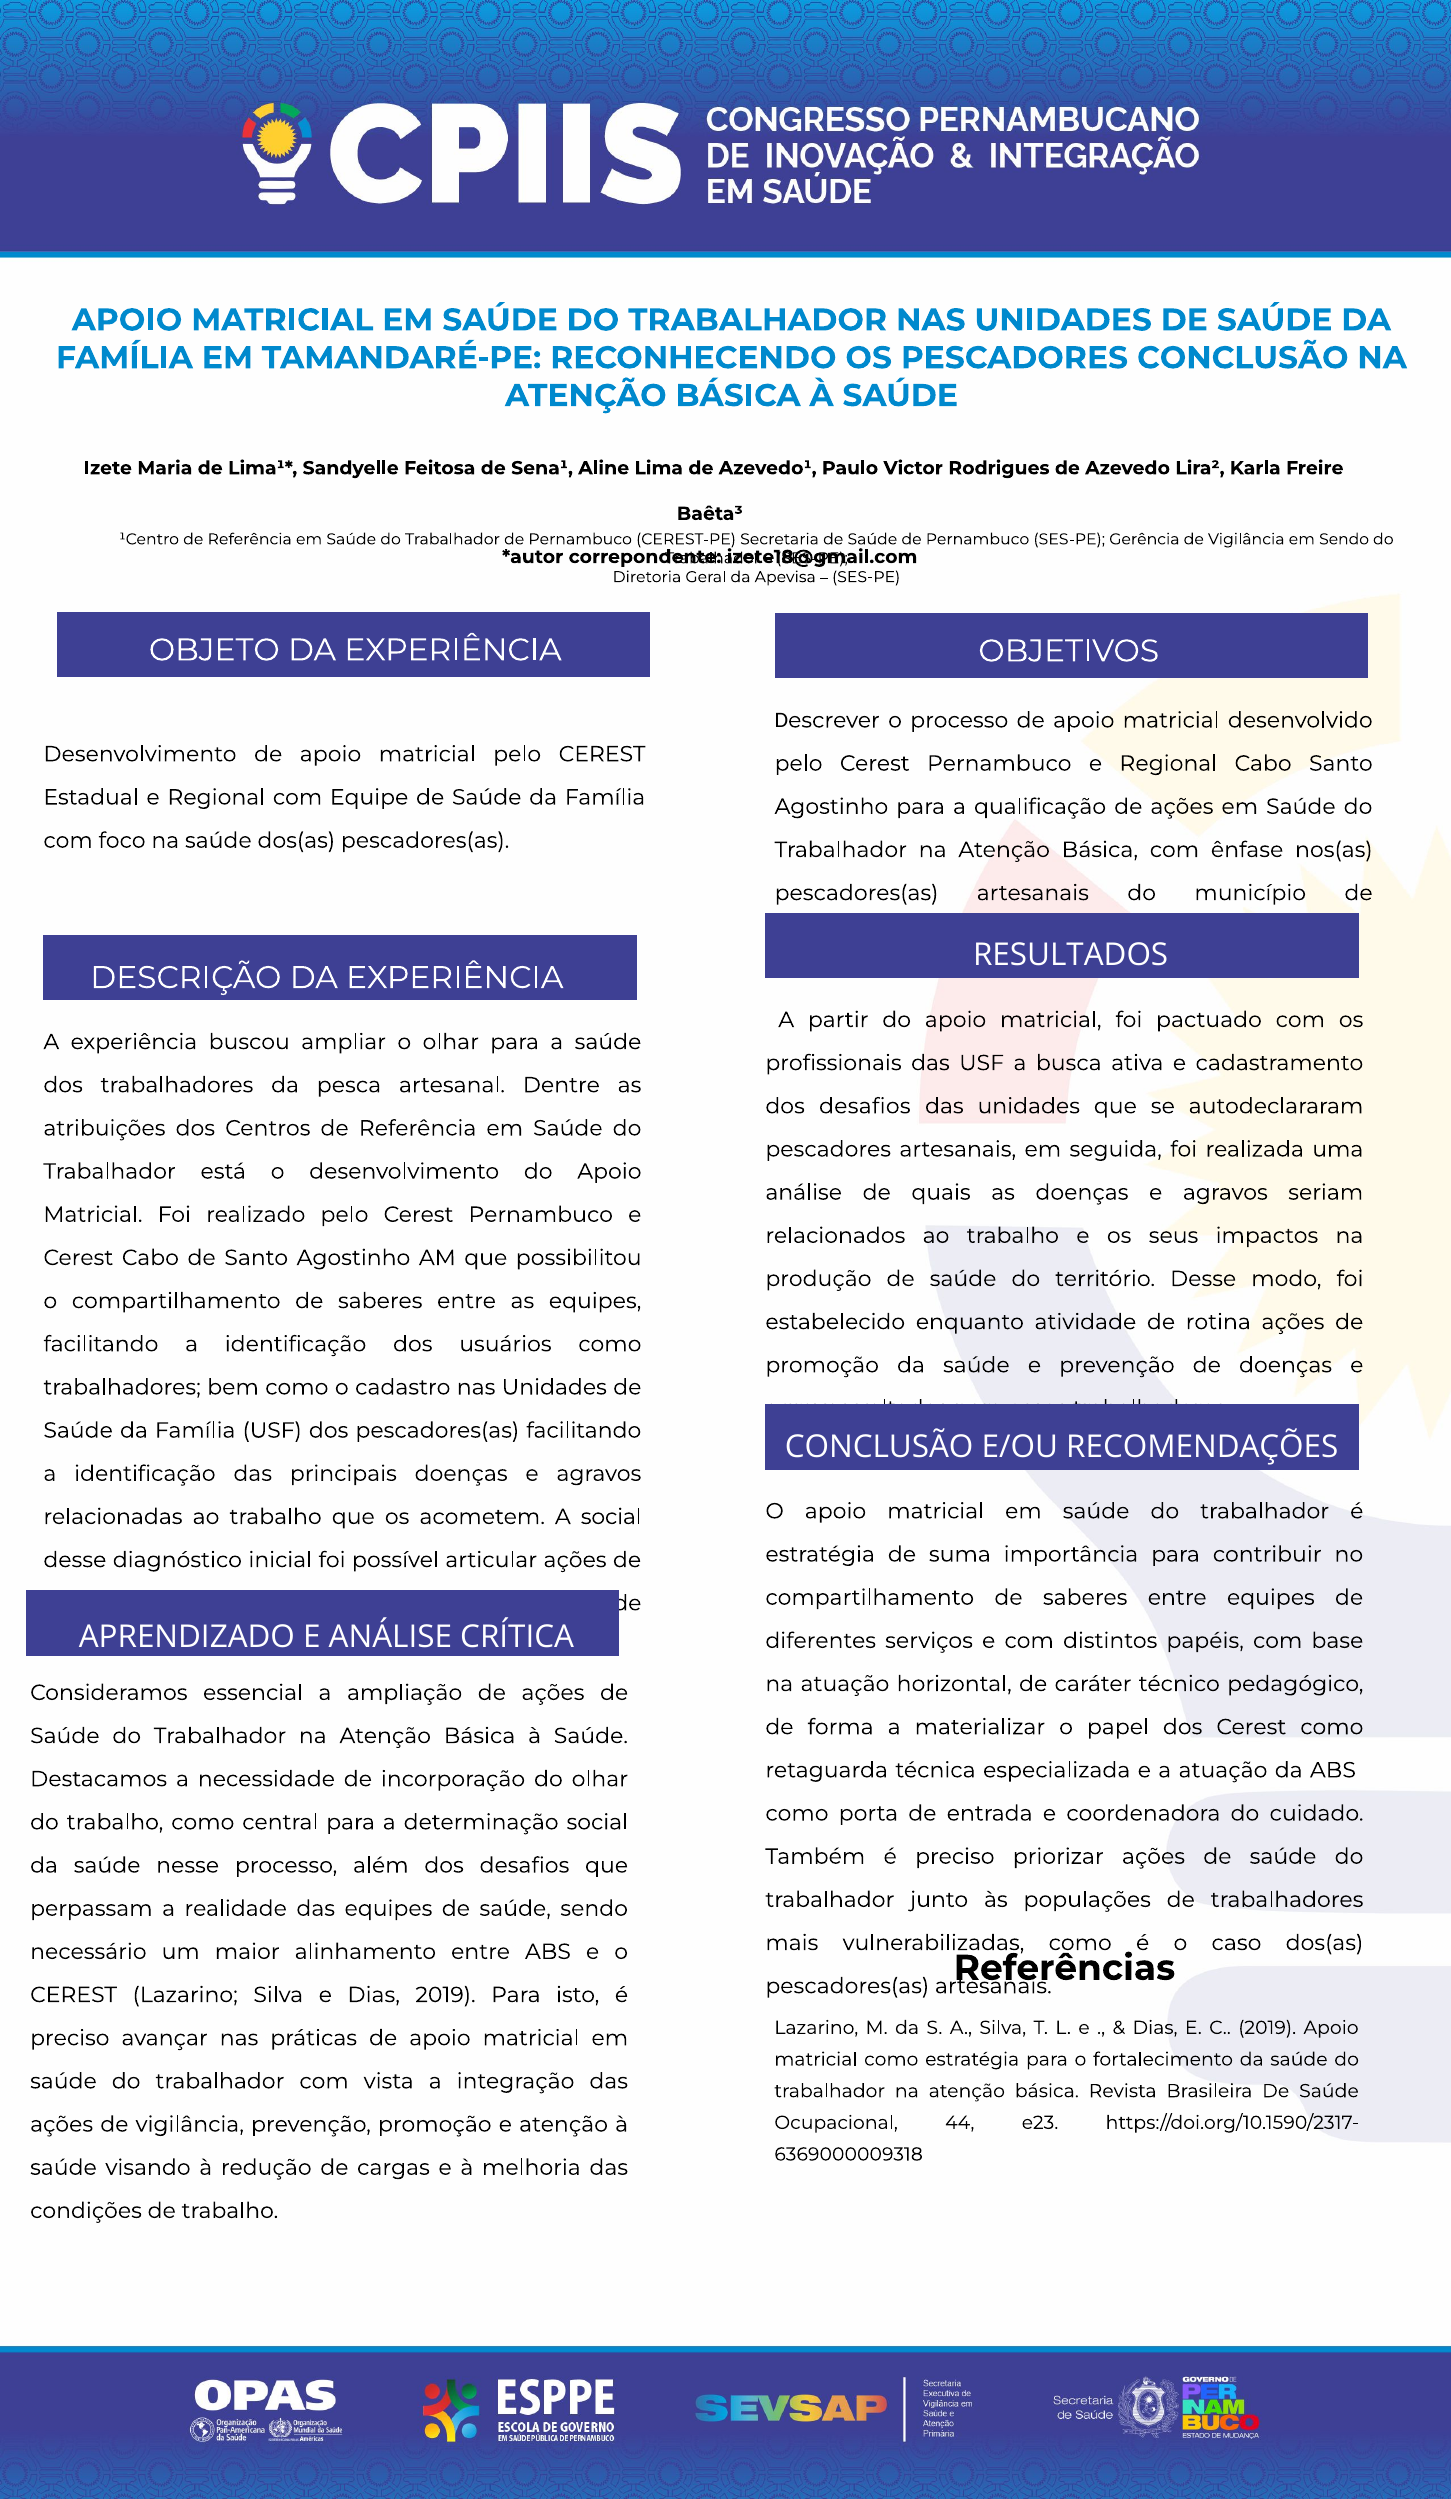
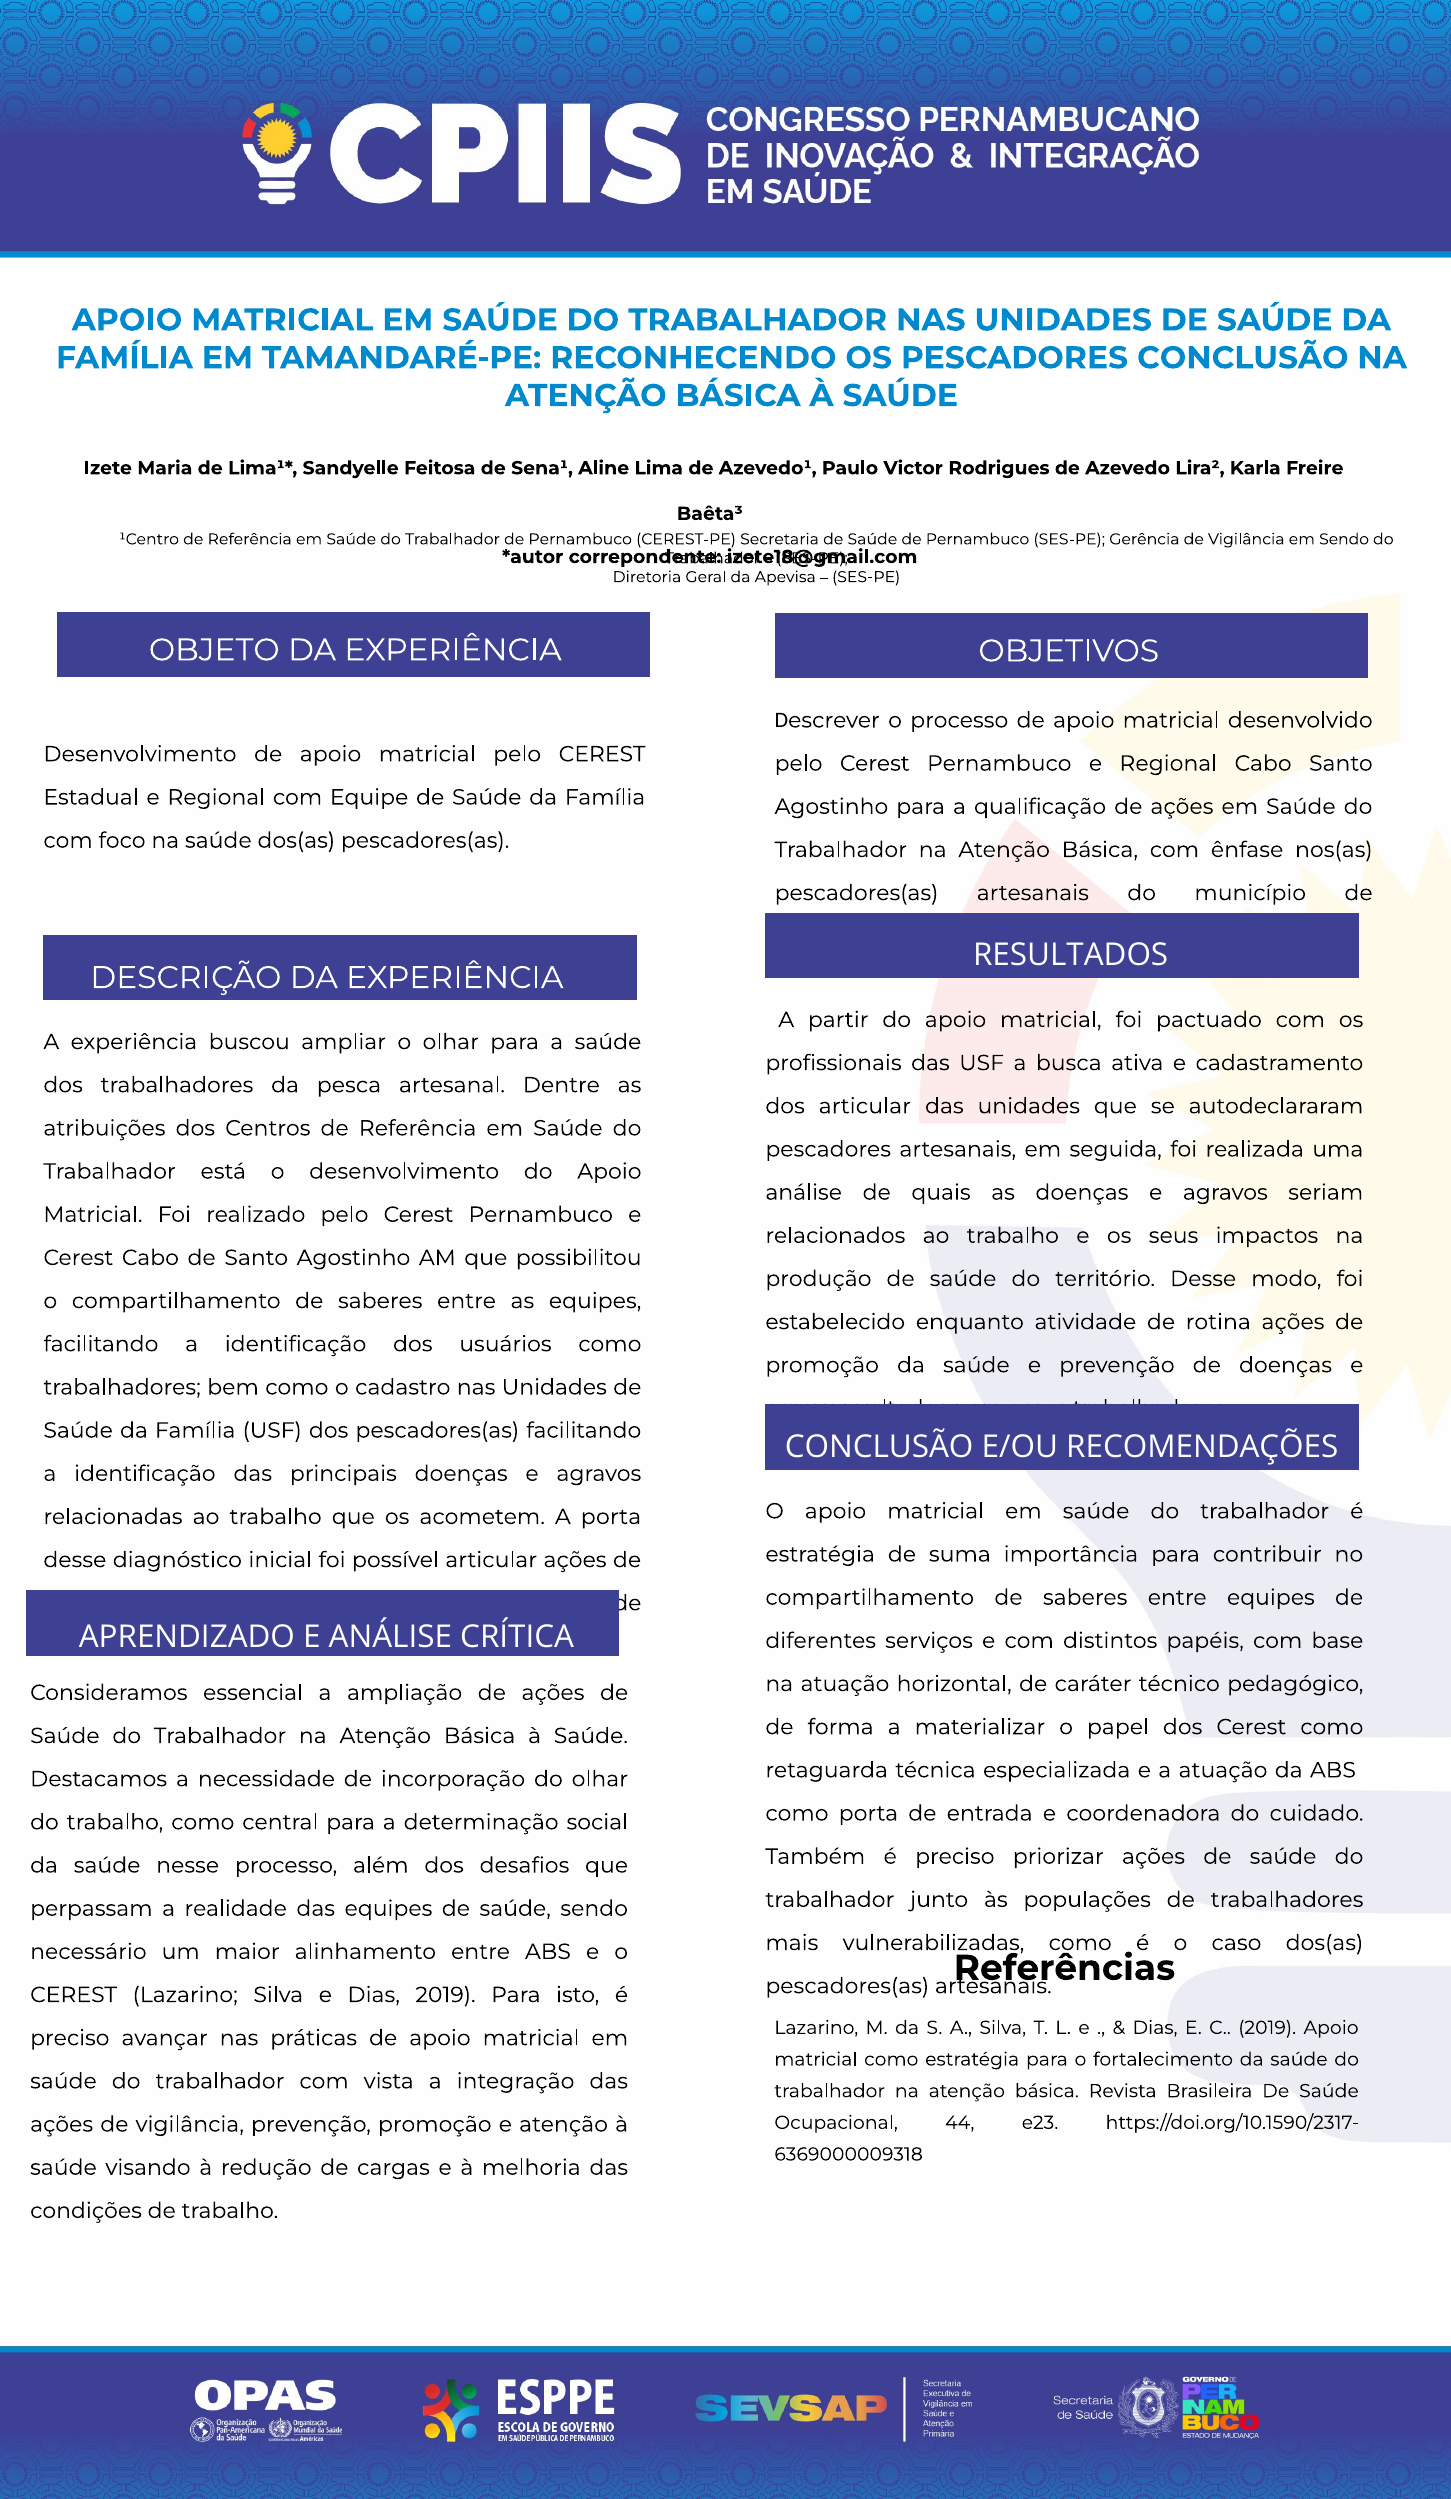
desafios at (865, 1107): desafios -> articular
A social: social -> porta
